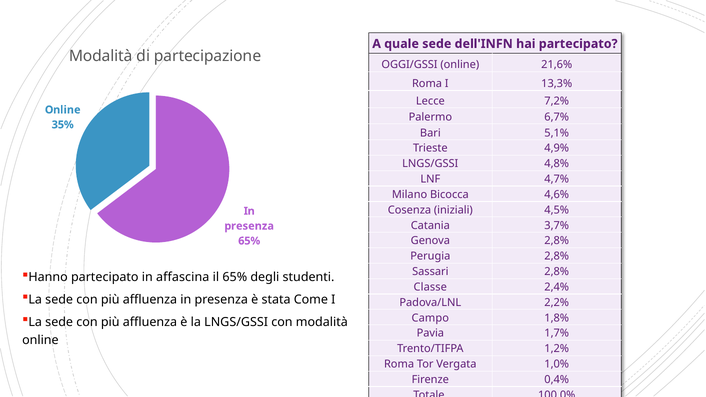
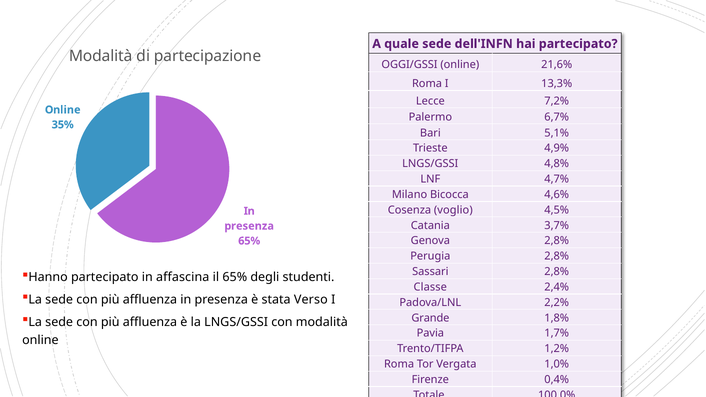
iniziali: iniziali -> voglio
Come: Come -> Verso
Campo: Campo -> Grande
